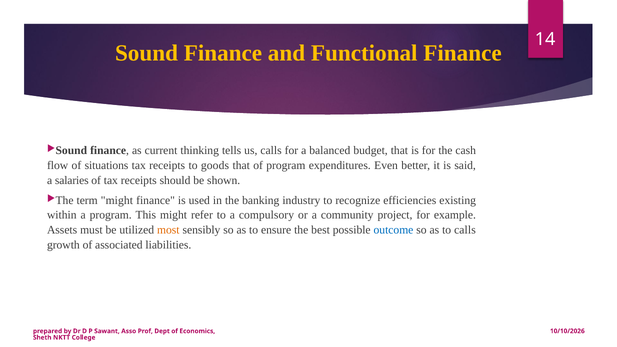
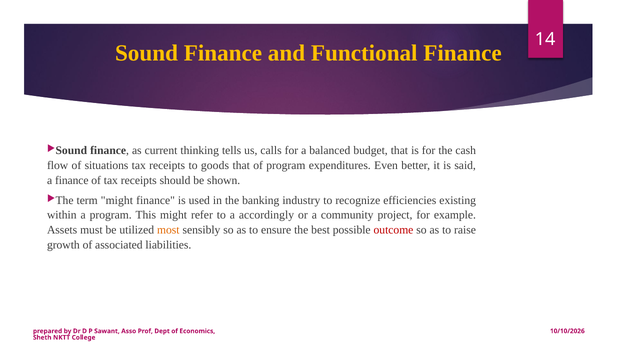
a salaries: salaries -> finance
compulsory: compulsory -> accordingly
outcome colour: blue -> red
to calls: calls -> raise
